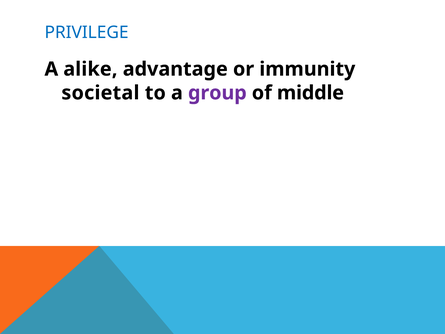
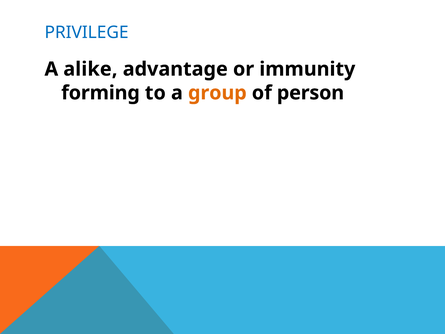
societal: societal -> forming
group colour: purple -> orange
middle: middle -> person
